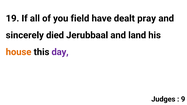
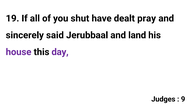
field: field -> shut
died: died -> said
house colour: orange -> purple
